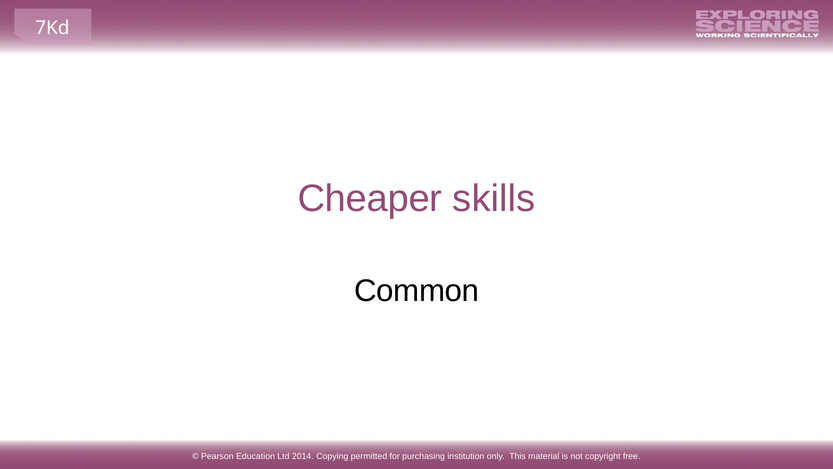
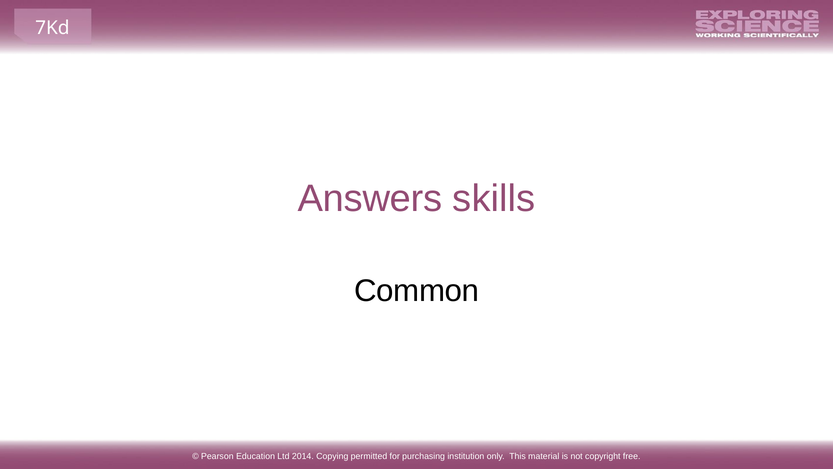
Cheaper: Cheaper -> Answers
